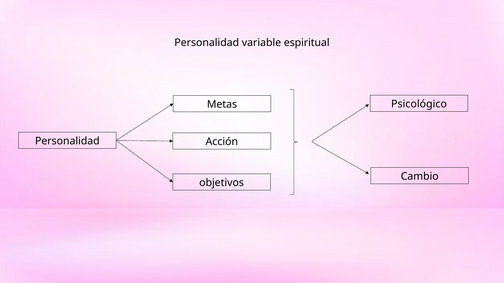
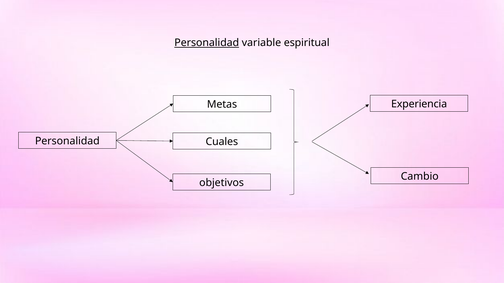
Personalidad at (207, 43) underline: none -> present
Psicológico: Psicológico -> Experiencia
Acción: Acción -> Cuales
